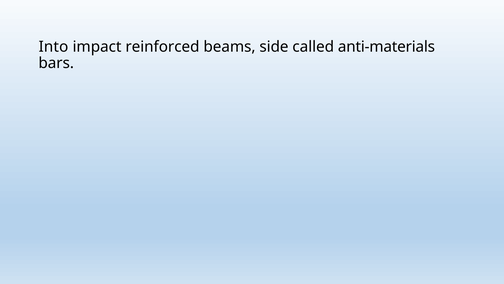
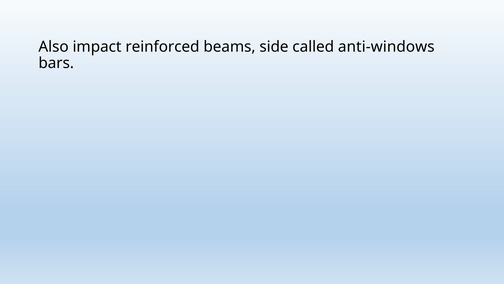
Into: Into -> Also
anti-materials: anti-materials -> anti-windows
